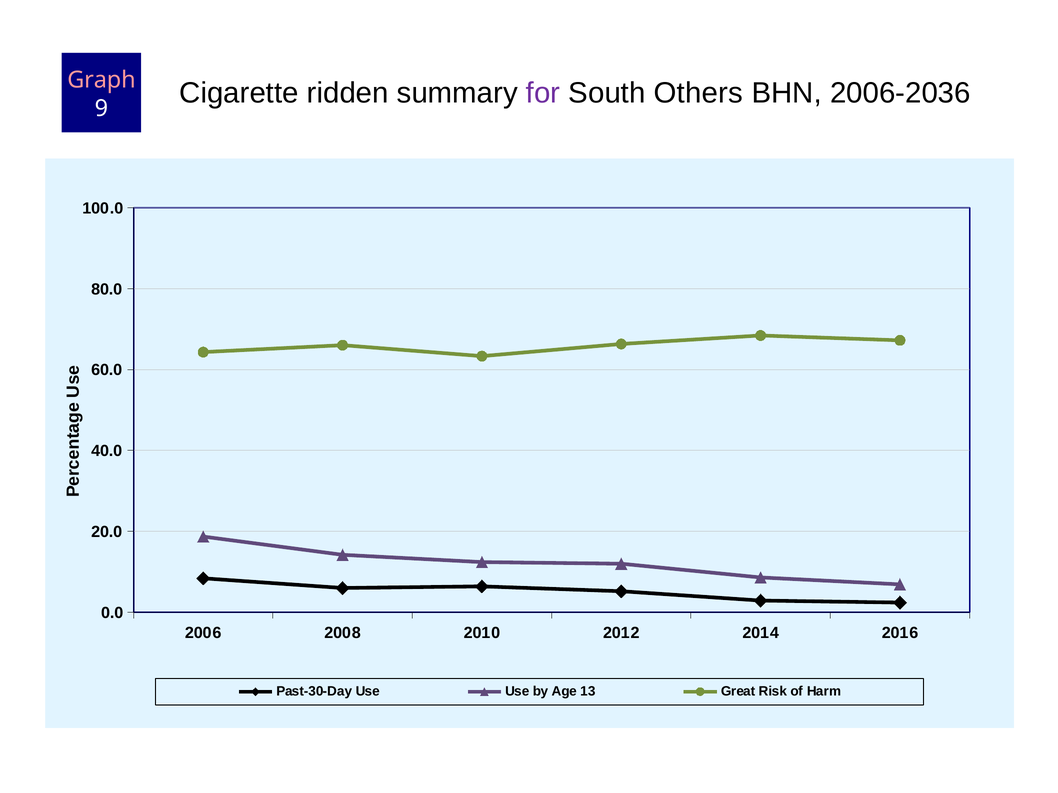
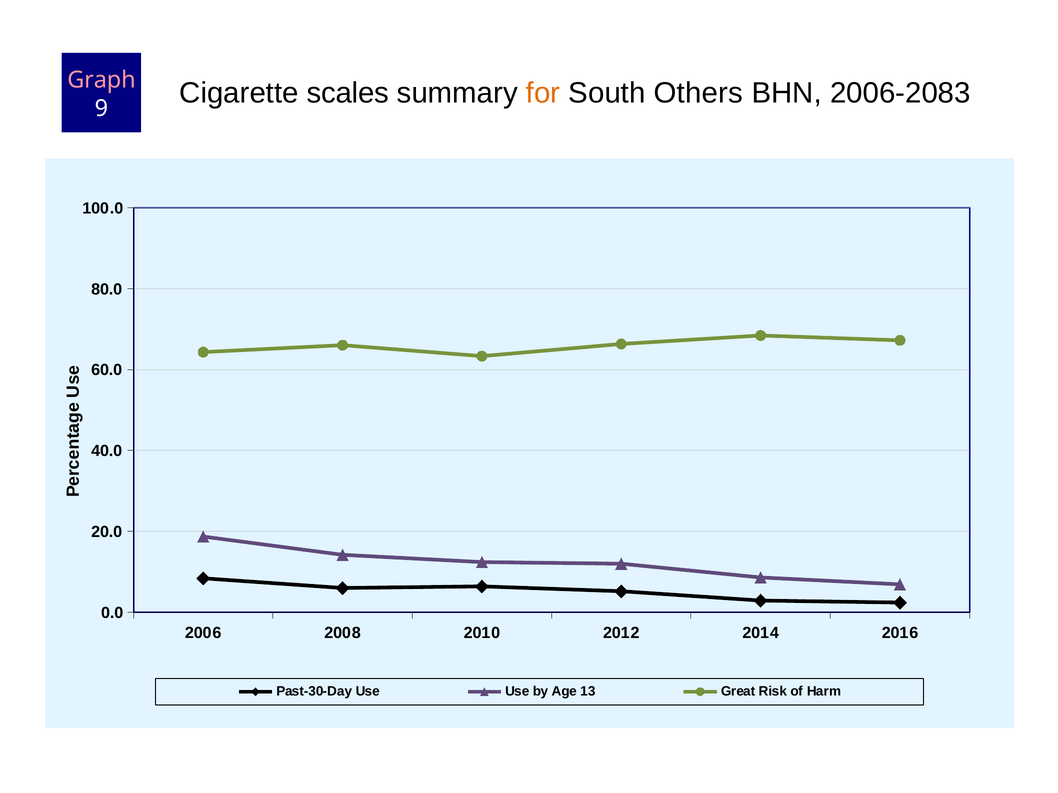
ridden: ridden -> scales
for colour: purple -> orange
2006-2036: 2006-2036 -> 2006-2083
